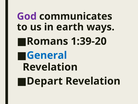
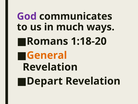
earth: earth -> much
1:39-20: 1:39-20 -> 1:18-20
General colour: blue -> orange
